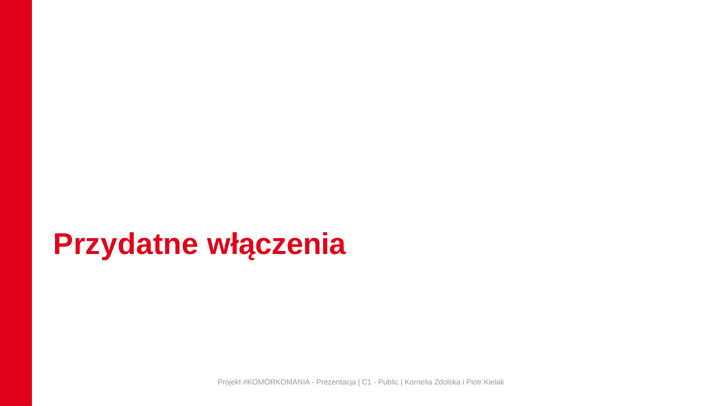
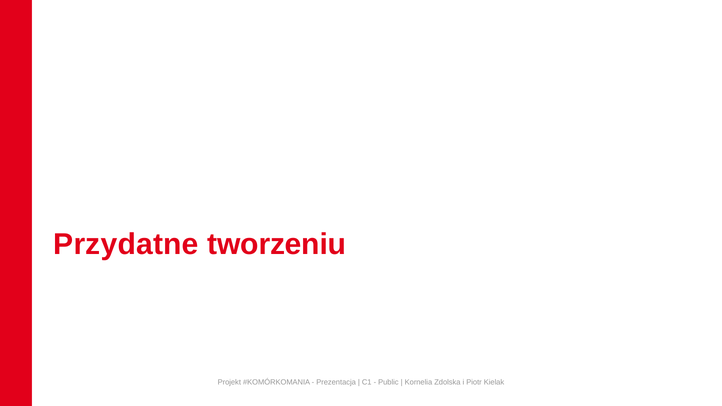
włączenia: włączenia -> tworzeniu
